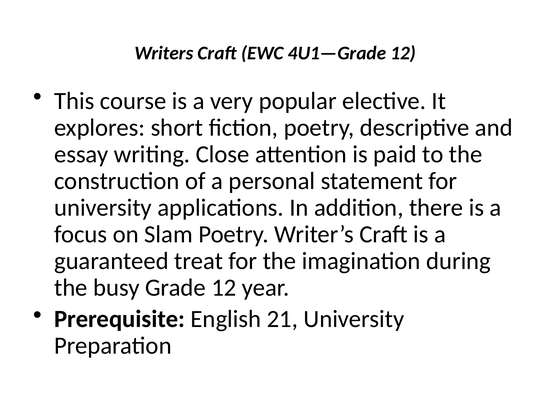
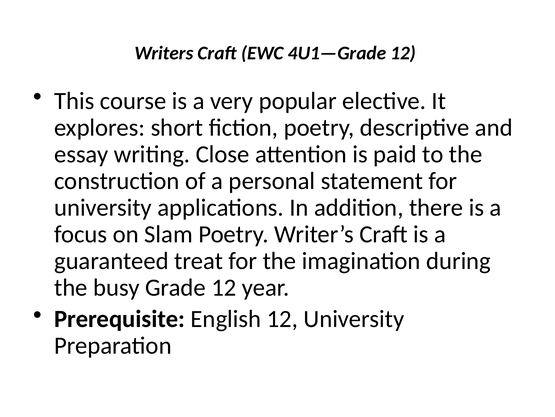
English 21: 21 -> 12
